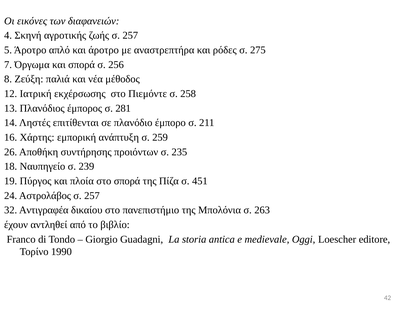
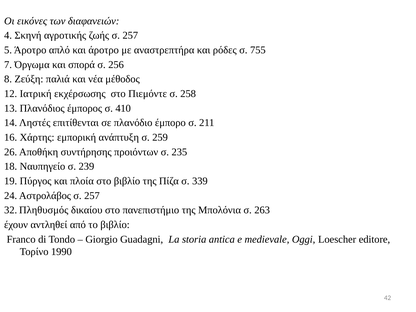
275: 275 -> 755
281: 281 -> 410
στο σπορά: σπορά -> βιβλίο
451: 451 -> 339
Αντιγραφέα: Αντιγραφέα -> Πληθυσμός
